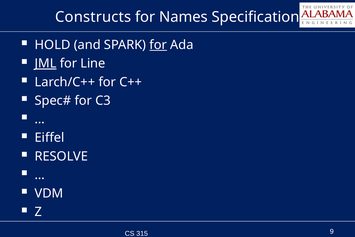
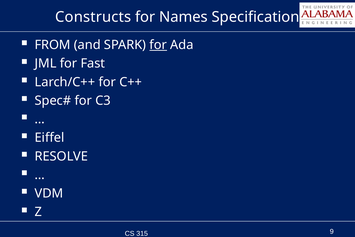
HOLD: HOLD -> FROM
JML underline: present -> none
Line: Line -> Fast
